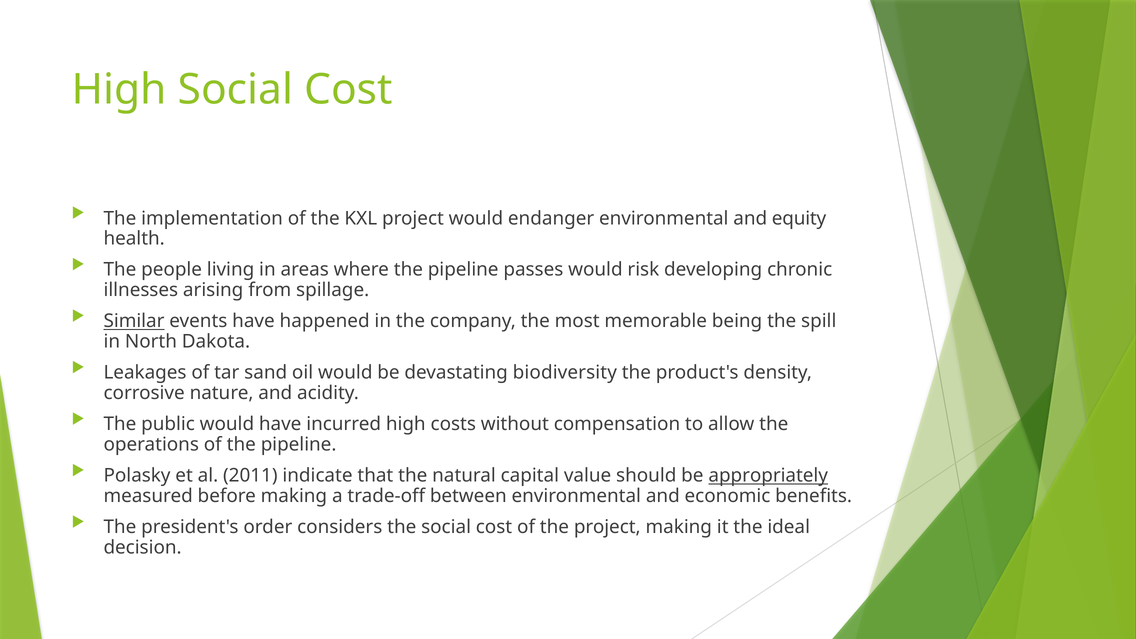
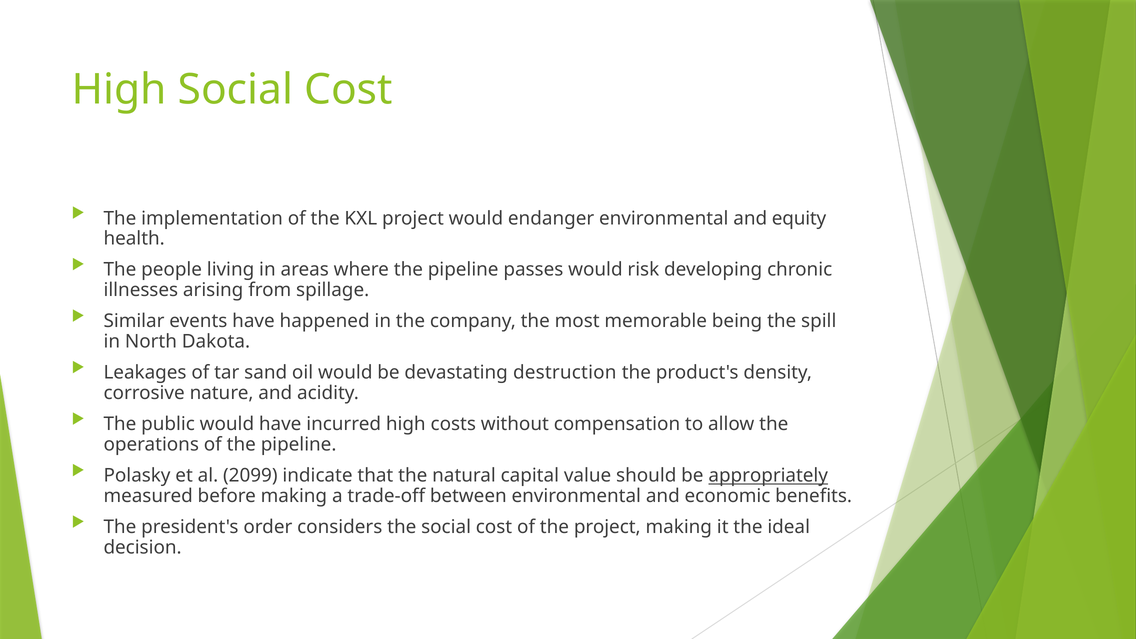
Similar underline: present -> none
biodiversity: biodiversity -> destruction
2011: 2011 -> 2099
